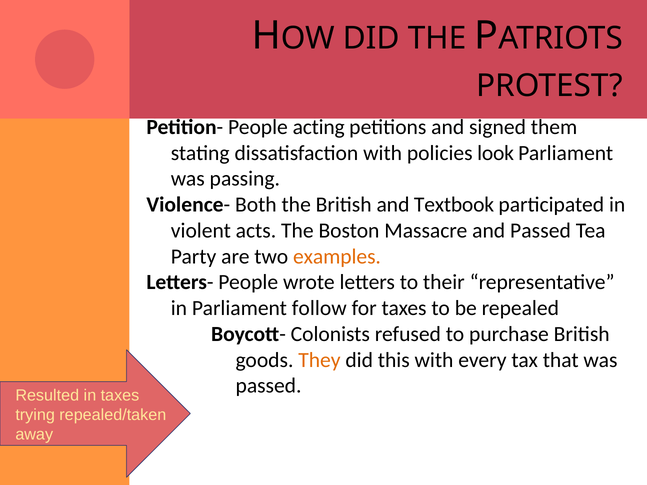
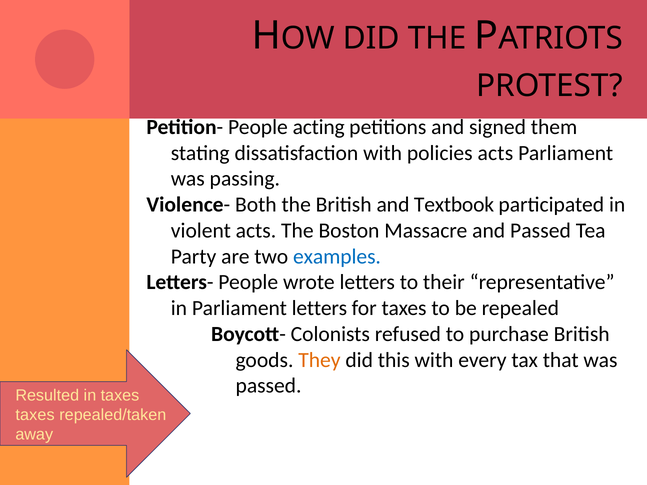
policies look: look -> acts
examples colour: orange -> blue
Parliament follow: follow -> letters
trying at (35, 415): trying -> taxes
